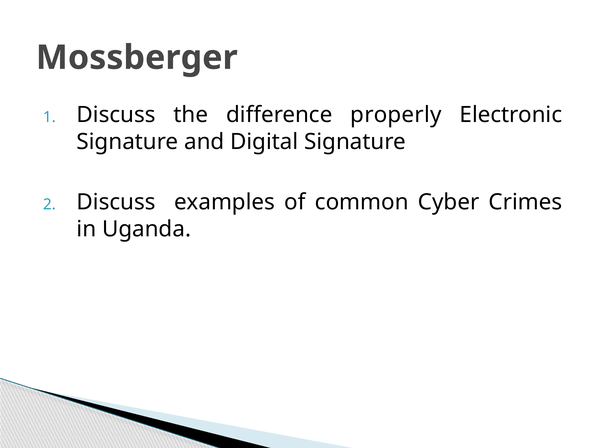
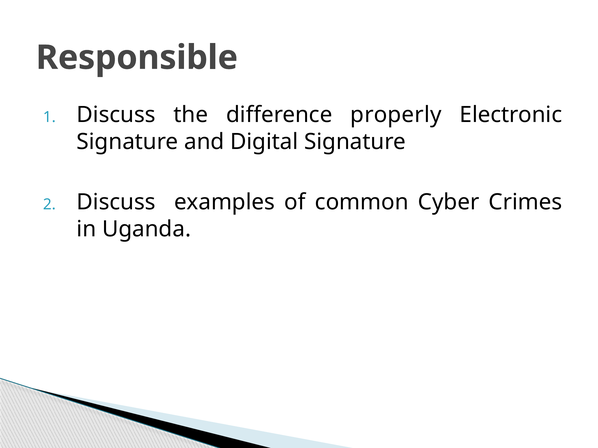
Mossberger: Mossberger -> Responsible
